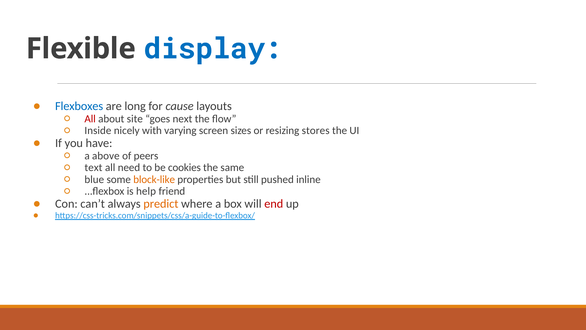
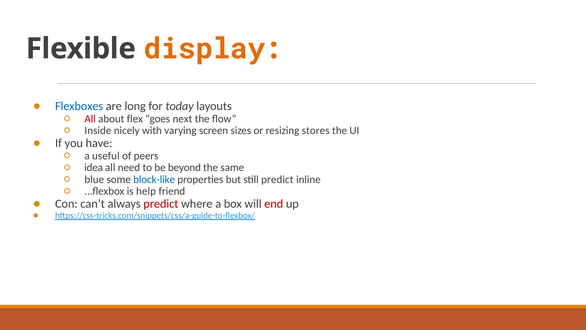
display colour: blue -> orange
cause: cause -> today
site: site -> flex
above: above -> useful
text: text -> idea
cookies: cookies -> beyond
block-like colour: orange -> blue
still pushed: pushed -> predict
predict at (161, 204) colour: orange -> red
